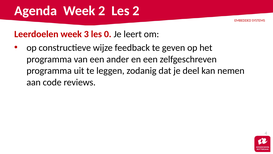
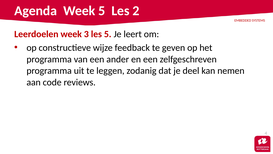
Week 2: 2 -> 5
les 0: 0 -> 5
